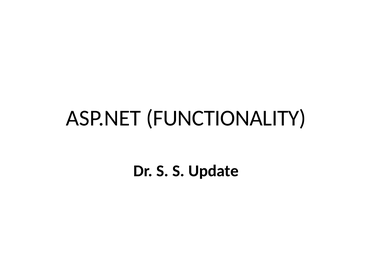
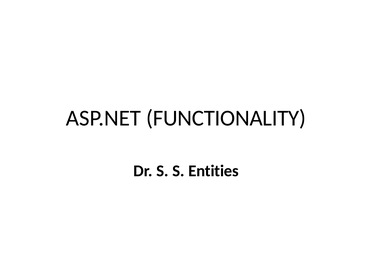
Update: Update -> Entities
